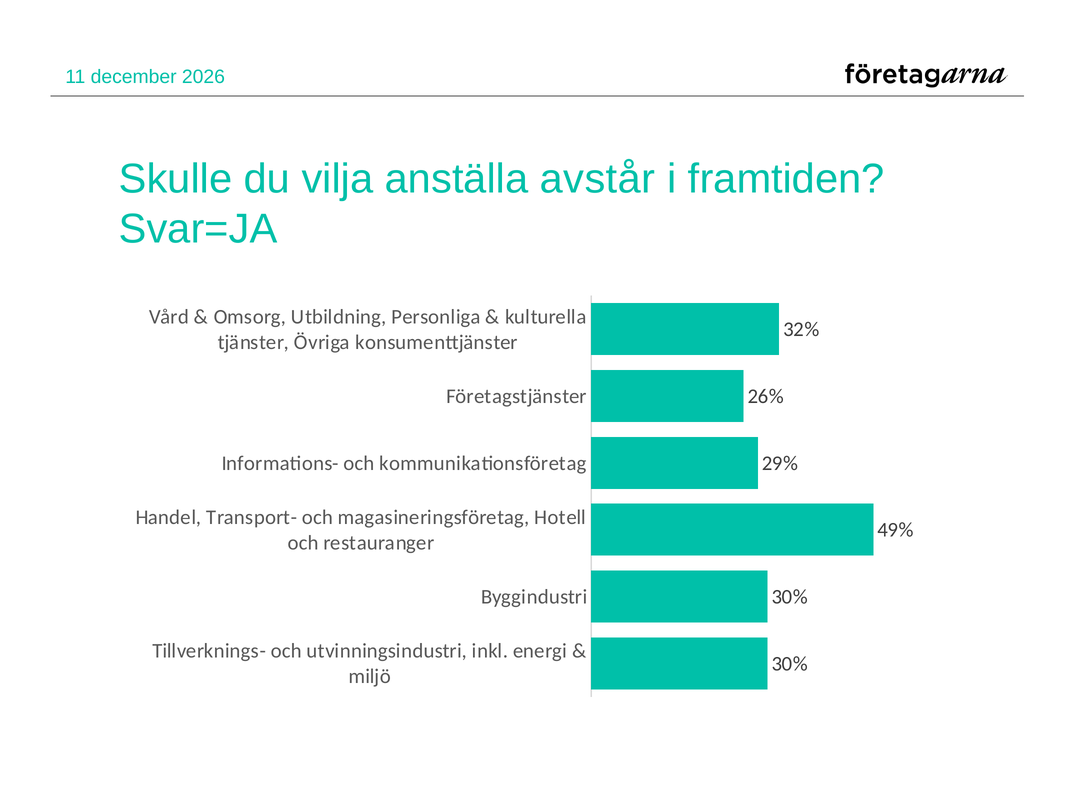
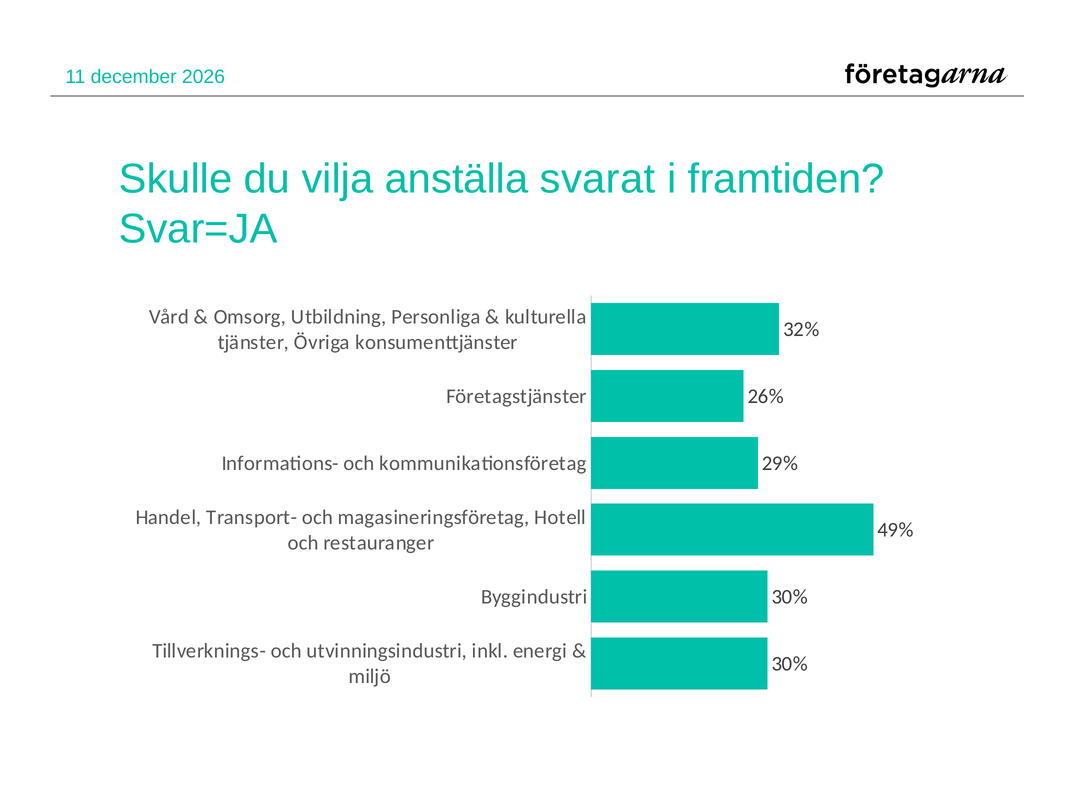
avstår: avstår -> svarat
